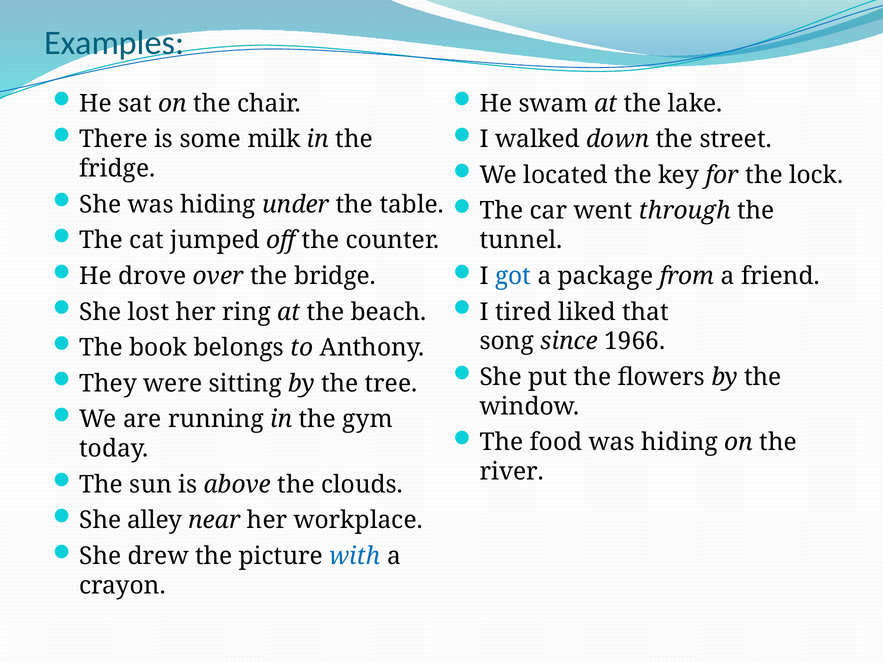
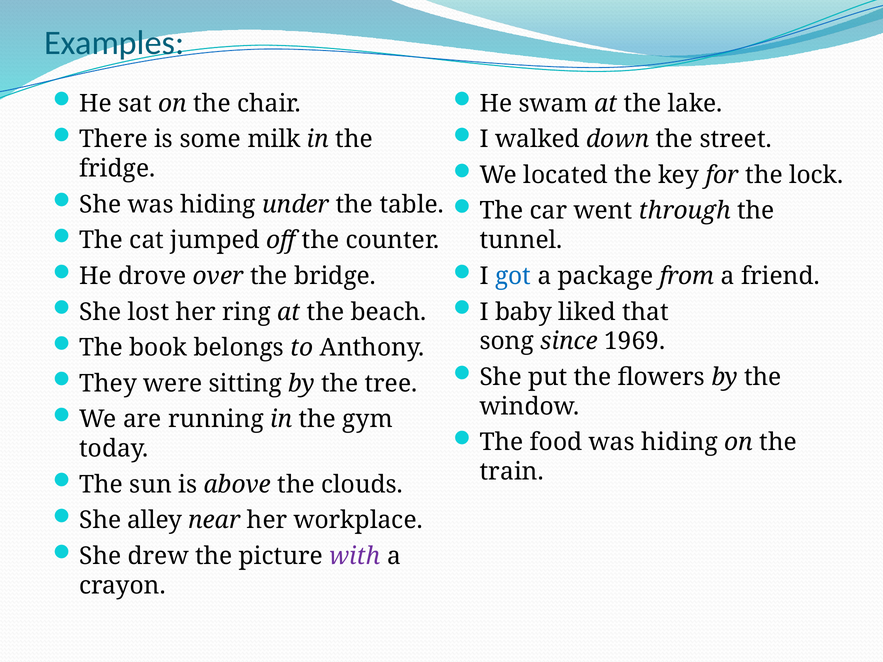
tired: tired -> baby
1966: 1966 -> 1969
river: river -> train
with colour: blue -> purple
